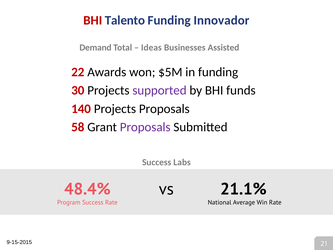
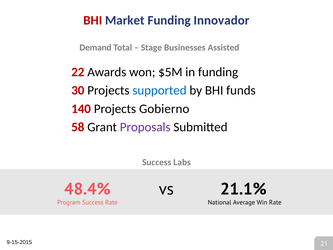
Talento: Talento -> Market
Ideas: Ideas -> Stage
supported colour: purple -> blue
Projects Proposals: Proposals -> Gobierno
